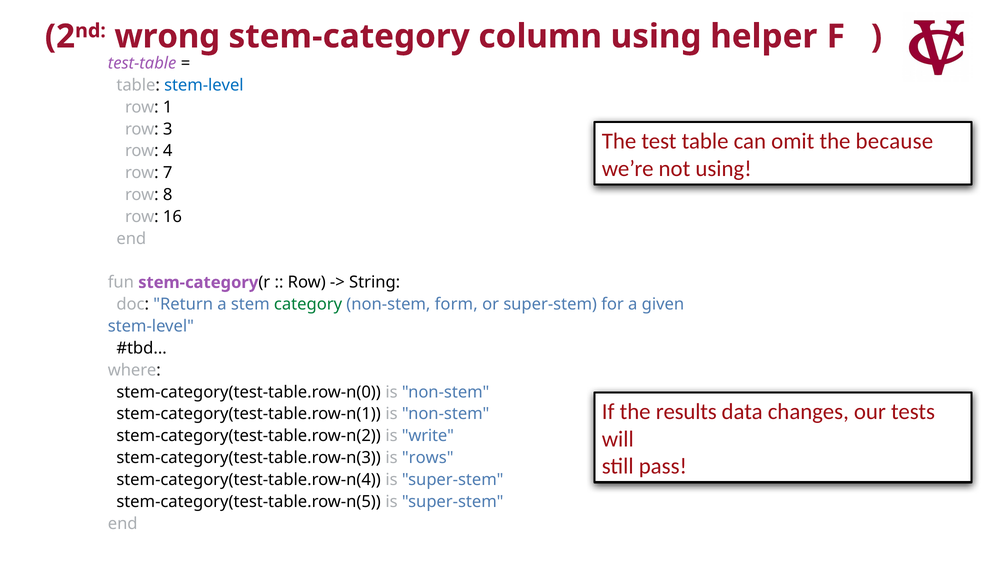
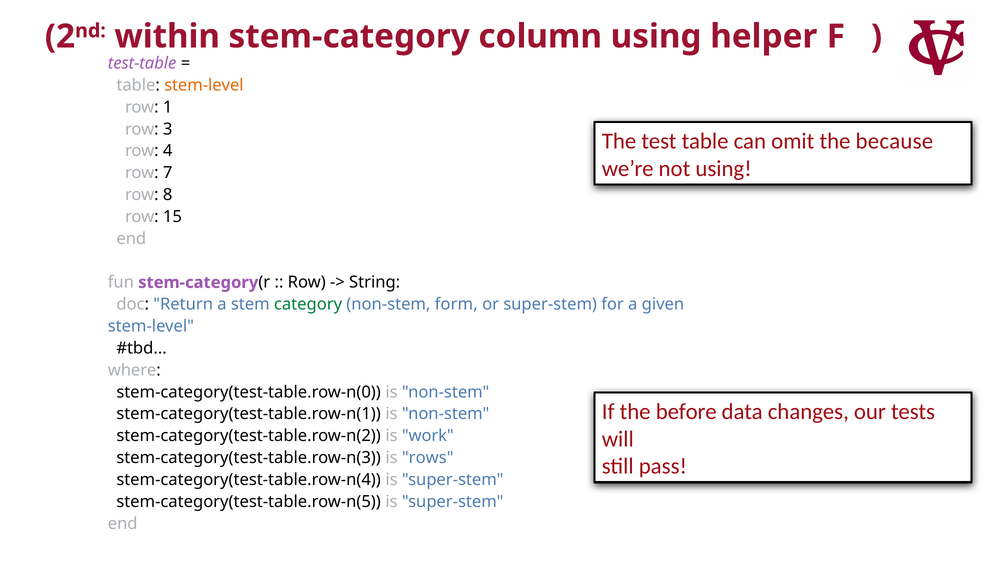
wrong: wrong -> within
stem-level at (204, 85) colour: blue -> orange
16: 16 -> 15
results: results -> before
write: write -> work
